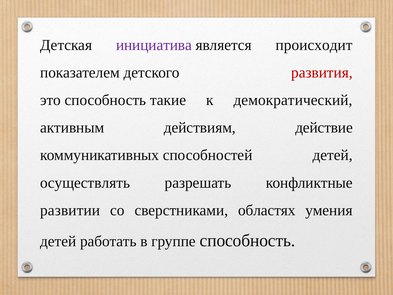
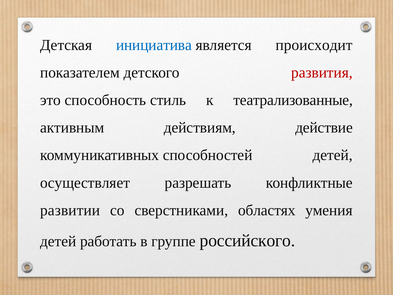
инициатива colour: purple -> blue
такие: такие -> стиль
демократический: демократический -> театрализованные
осуществлять: осуществлять -> осуществляет
группе способность: способность -> российского
